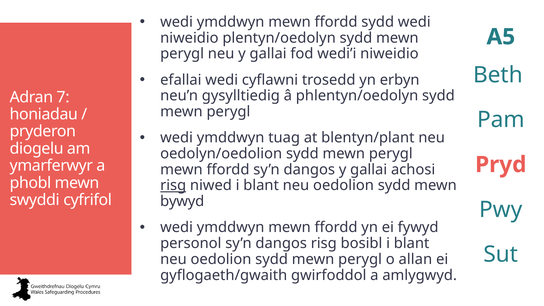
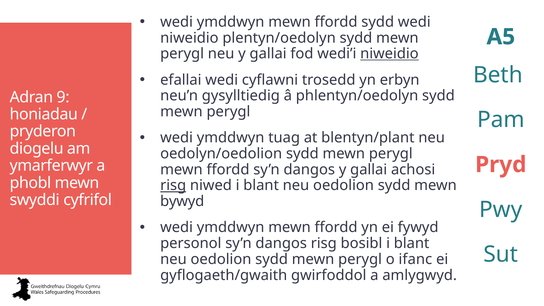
niweidio at (389, 54) underline: none -> present
7: 7 -> 9
allan: allan -> ifanc
